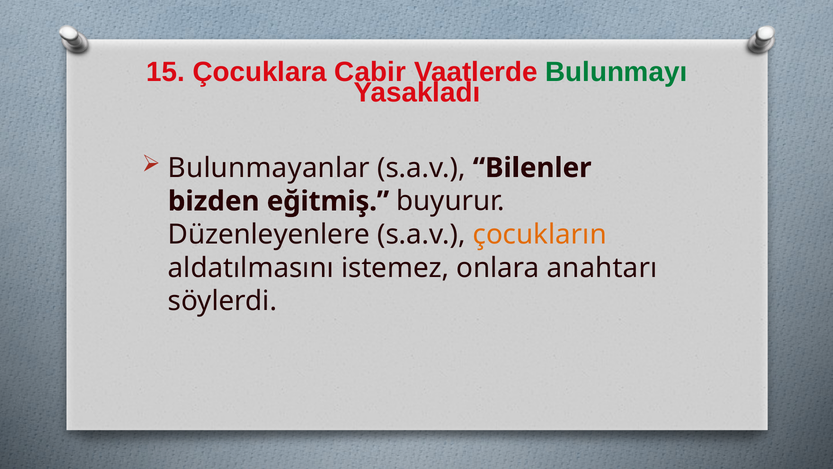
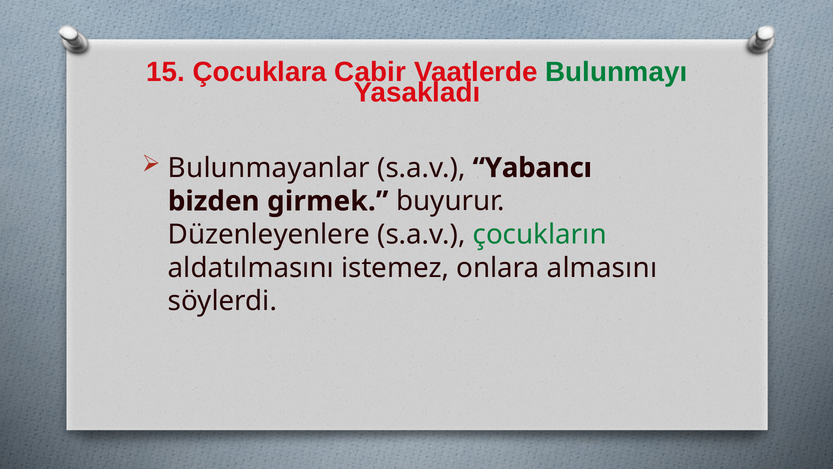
Bilenler: Bilenler -> Yabancı
eğitmiş: eğitmiş -> girmek
çocukların colour: orange -> green
anahtarı: anahtarı -> almasını
